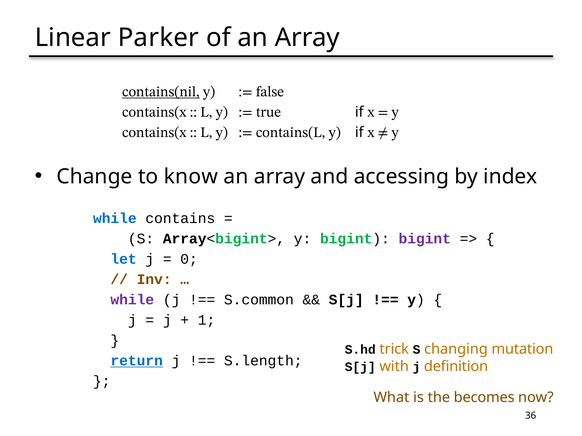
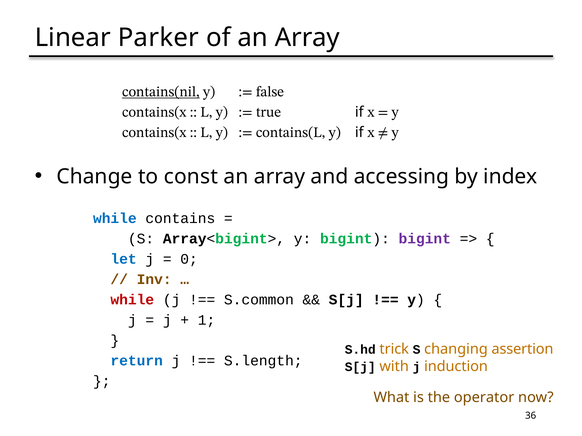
know: know -> const
while at (132, 300) colour: purple -> red
mutation: mutation -> assertion
return underline: present -> none
definition: definition -> induction
becomes: becomes -> operator
